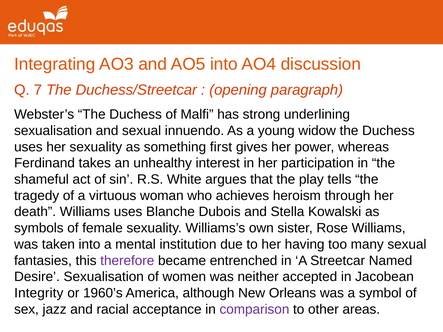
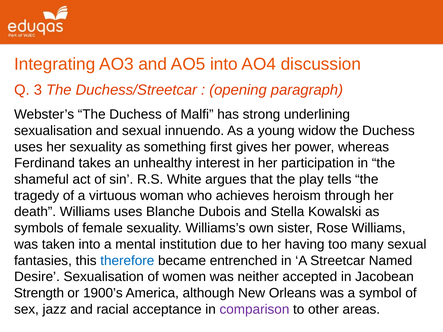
7: 7 -> 3
therefore colour: purple -> blue
Integrity: Integrity -> Strength
1960’s: 1960’s -> 1900’s
